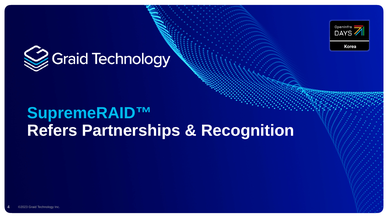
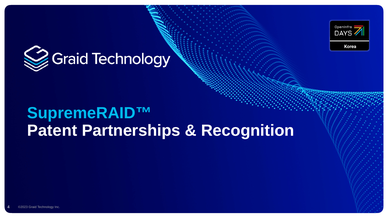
Refers: Refers -> Patent
